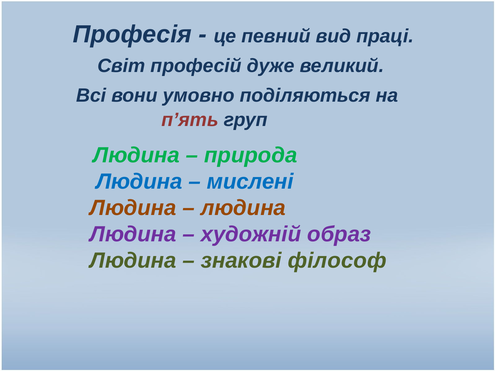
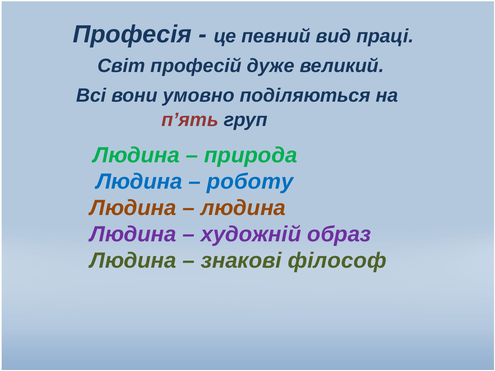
мислені: мислені -> роботу
